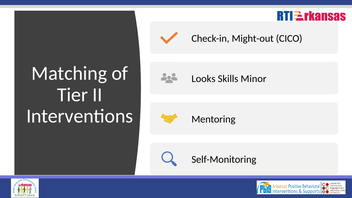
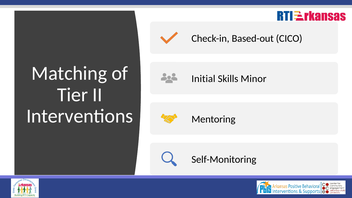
Might-out: Might-out -> Based-out
Looks: Looks -> Initial
